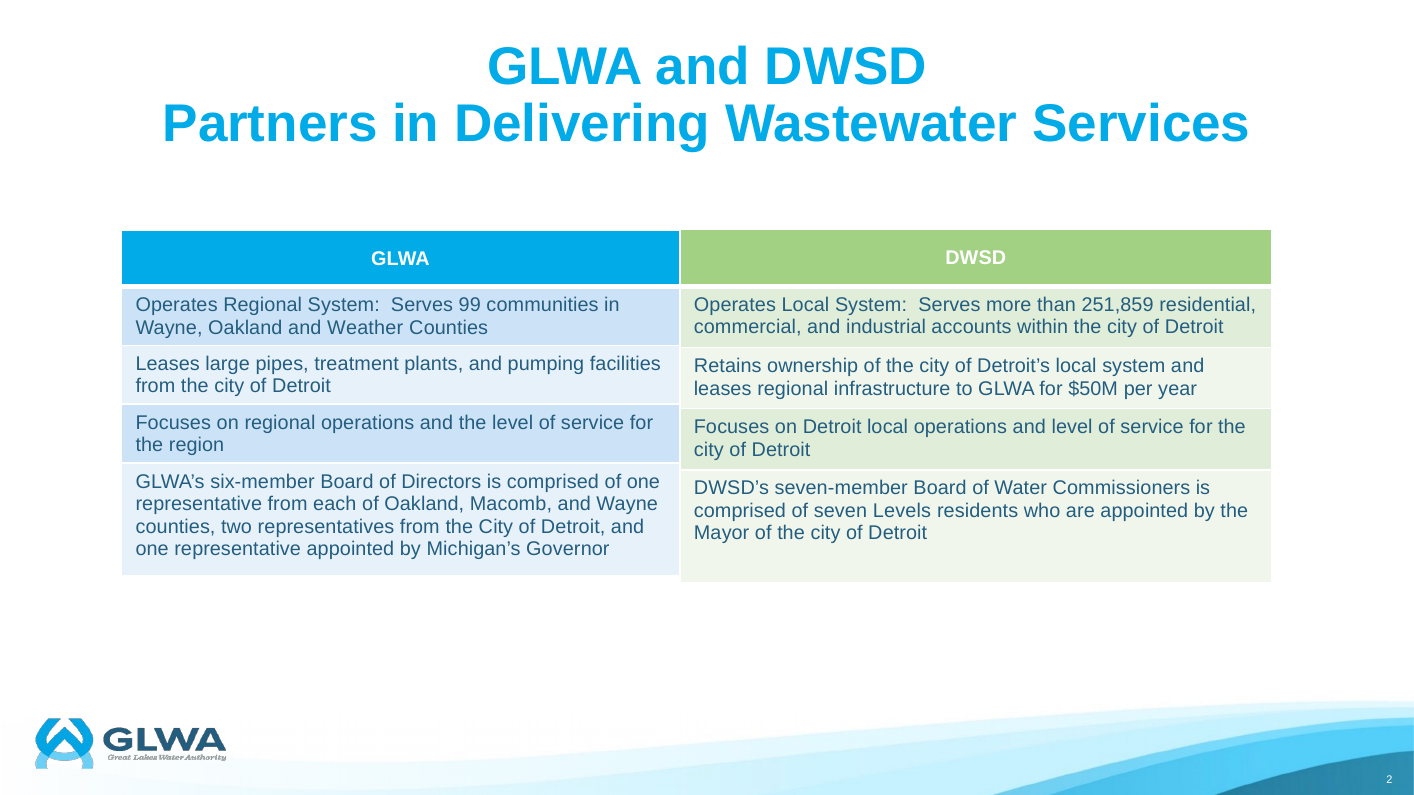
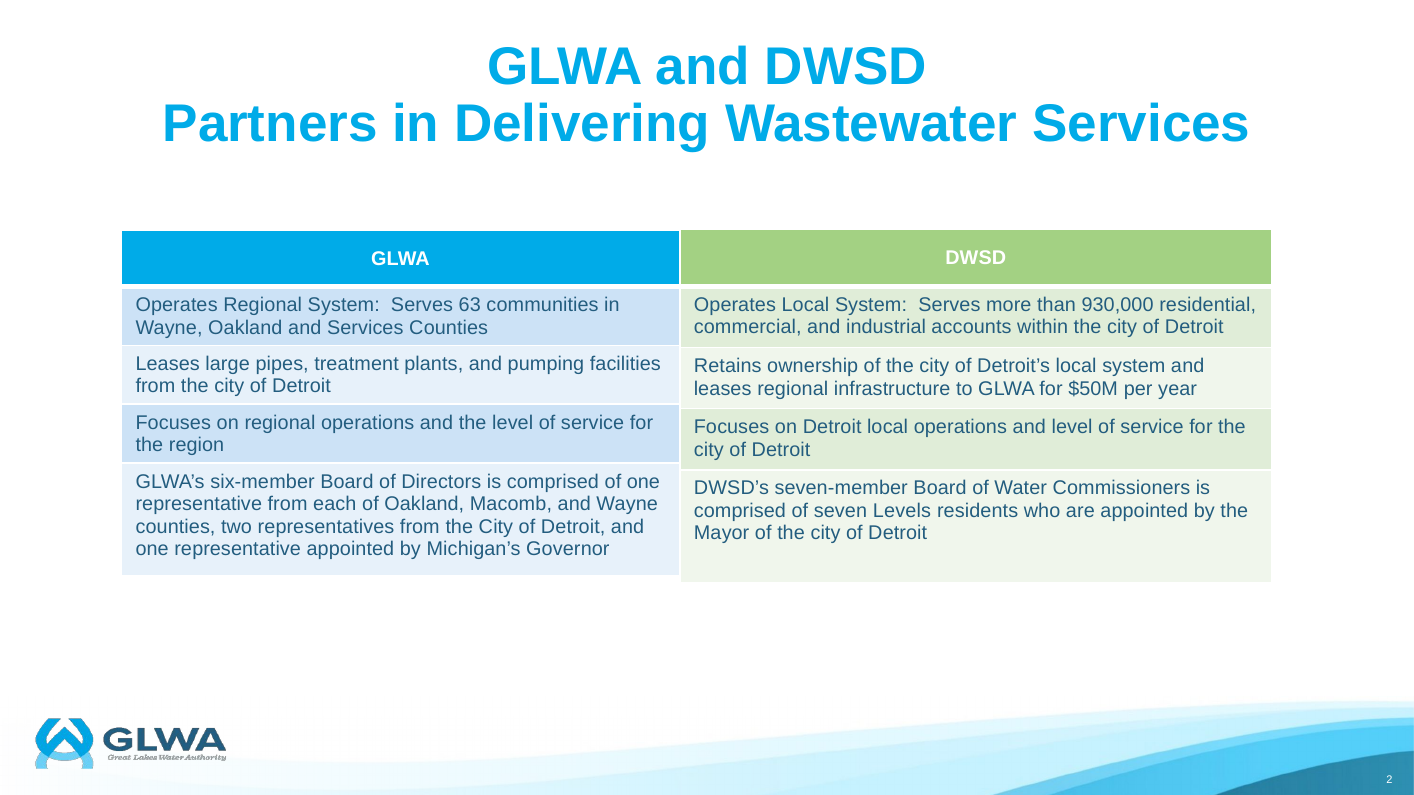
99: 99 -> 63
251,859: 251,859 -> 930,000
and Weather: Weather -> Services
